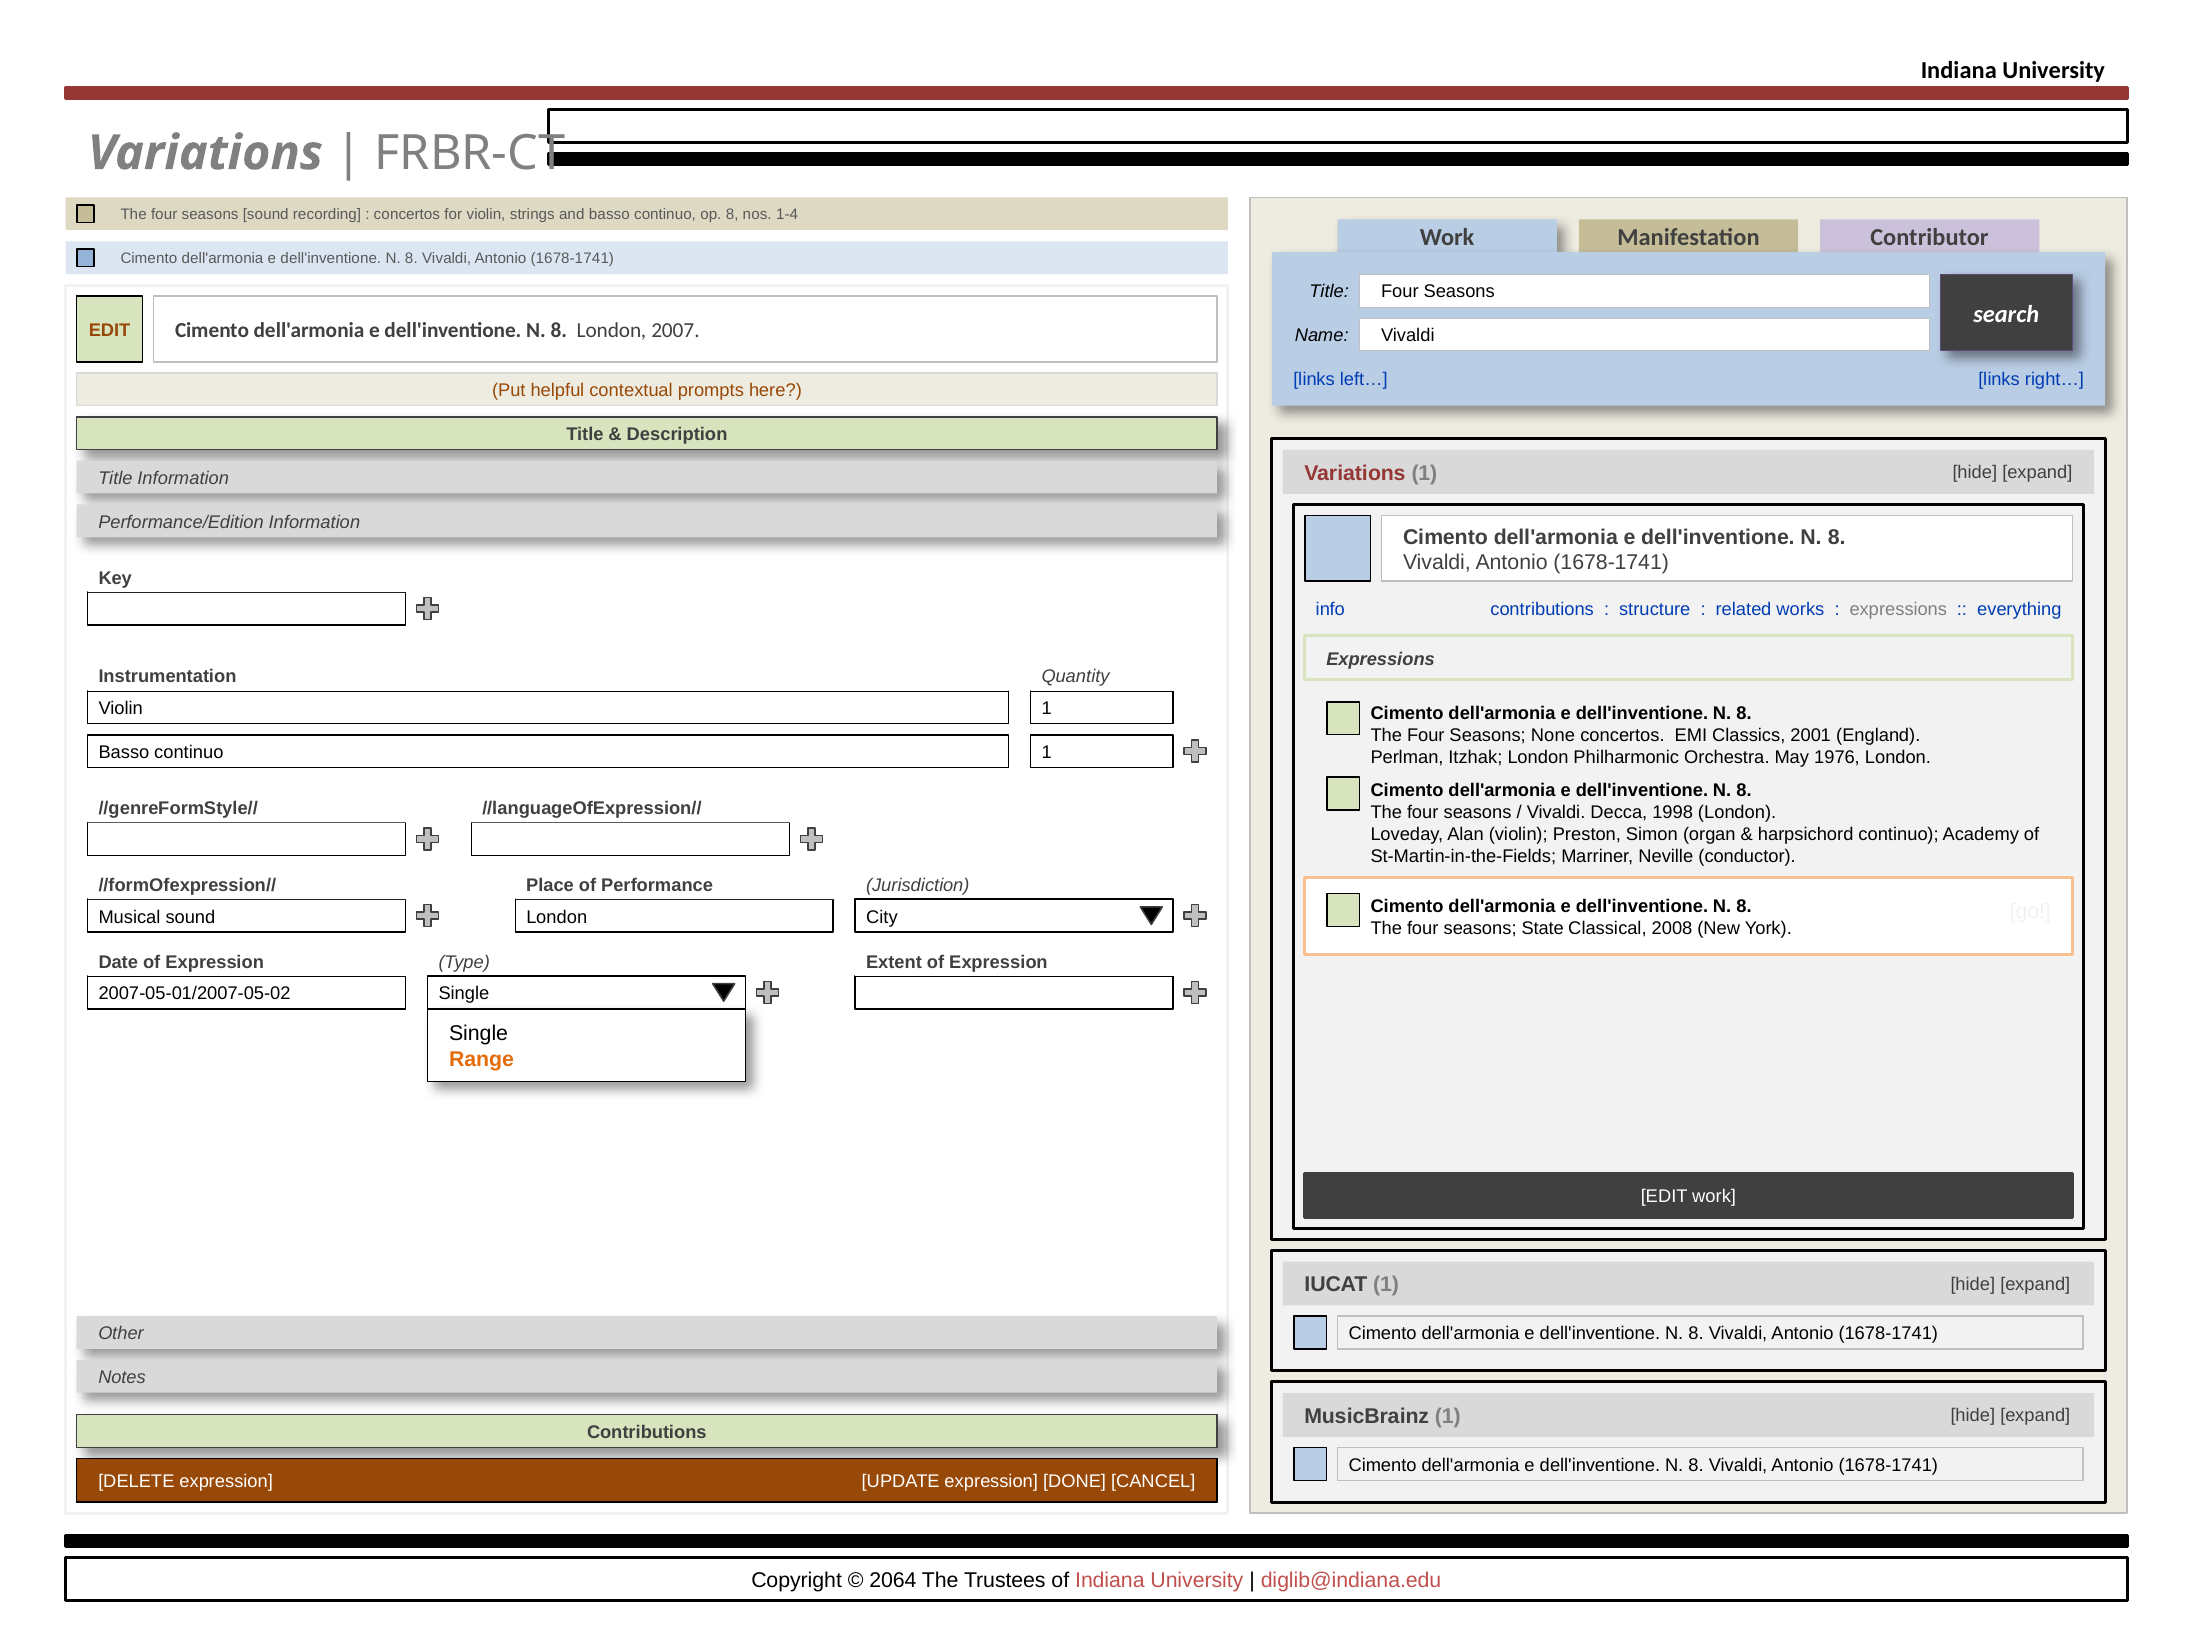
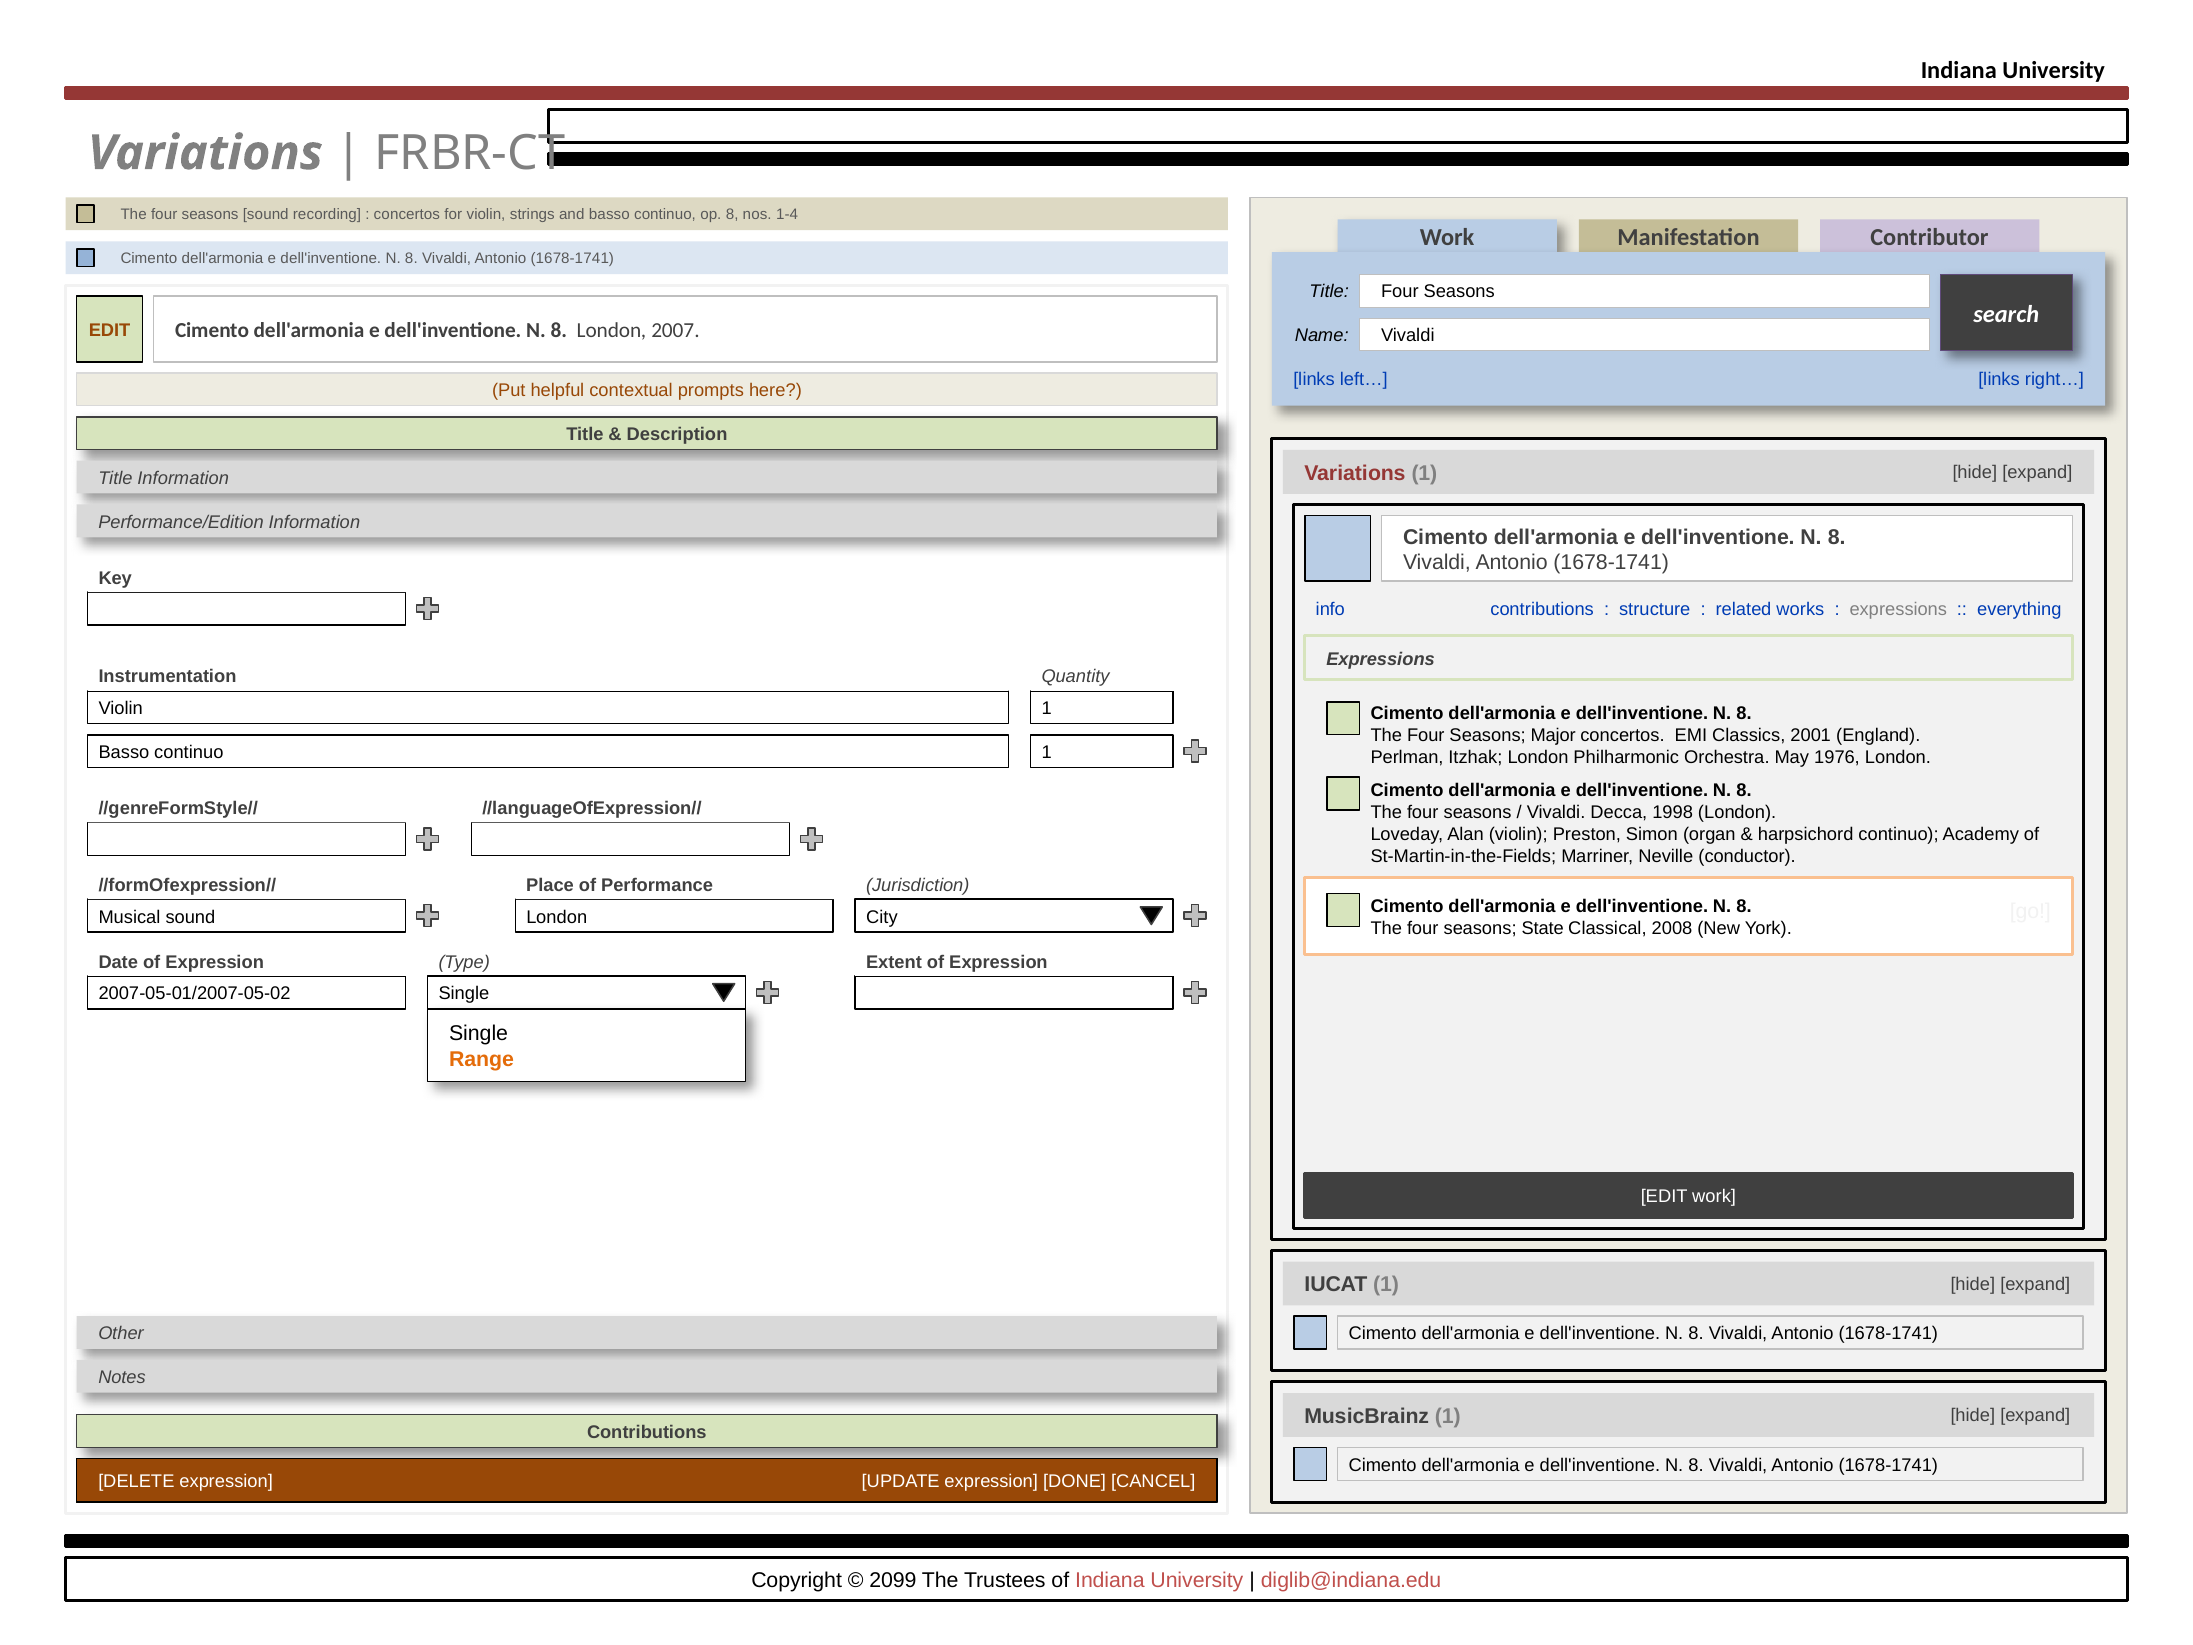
None: None -> Major
2064: 2064 -> 2099
